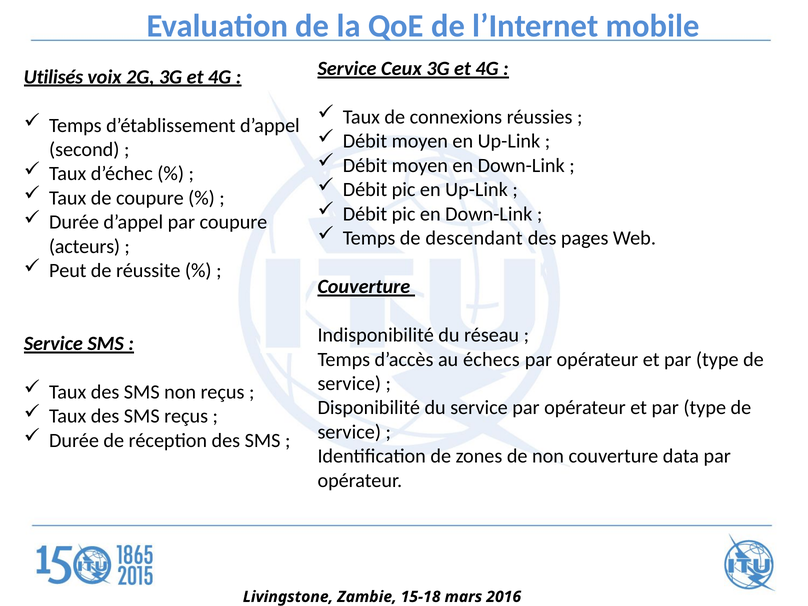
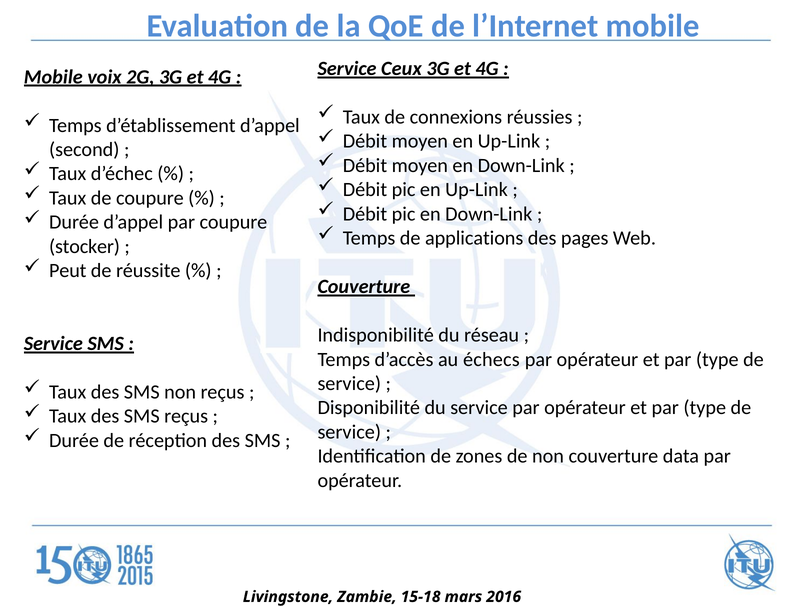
Utilisés at (53, 77): Utilisés -> Mobile
descendant: descendant -> applications
acteurs: acteurs -> stocker
